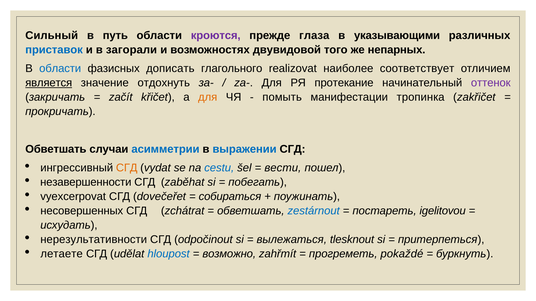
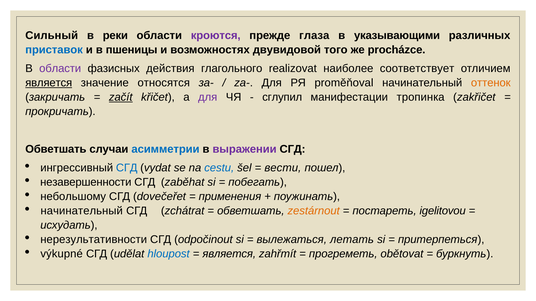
путь: путь -> реки
загорали: загорали -> пшеницы
непарных: непарных -> procházce
области at (60, 69) colour: blue -> purple
дописать: дописать -> действия
отдохнуть: отдохнуть -> относятся
протекание: протекание -> proměňoval
оттенок colour: purple -> orange
začít underline: none -> present
для at (208, 97) colour: orange -> purple
помыть: помыть -> сглупил
выражении colour: blue -> purple
СГД at (127, 168) colour: orange -> blue
vyexcerpovat: vyexcerpovat -> небольшому
собираться: собираться -> применения
несовершенных at (82, 211): несовершенных -> начинательный
zestárnout colour: blue -> orange
tlesknout: tlesknout -> летать
летаете: летаете -> výkupné
возможно at (229, 254): возможно -> является
pokaždé: pokaždé -> obětovat
